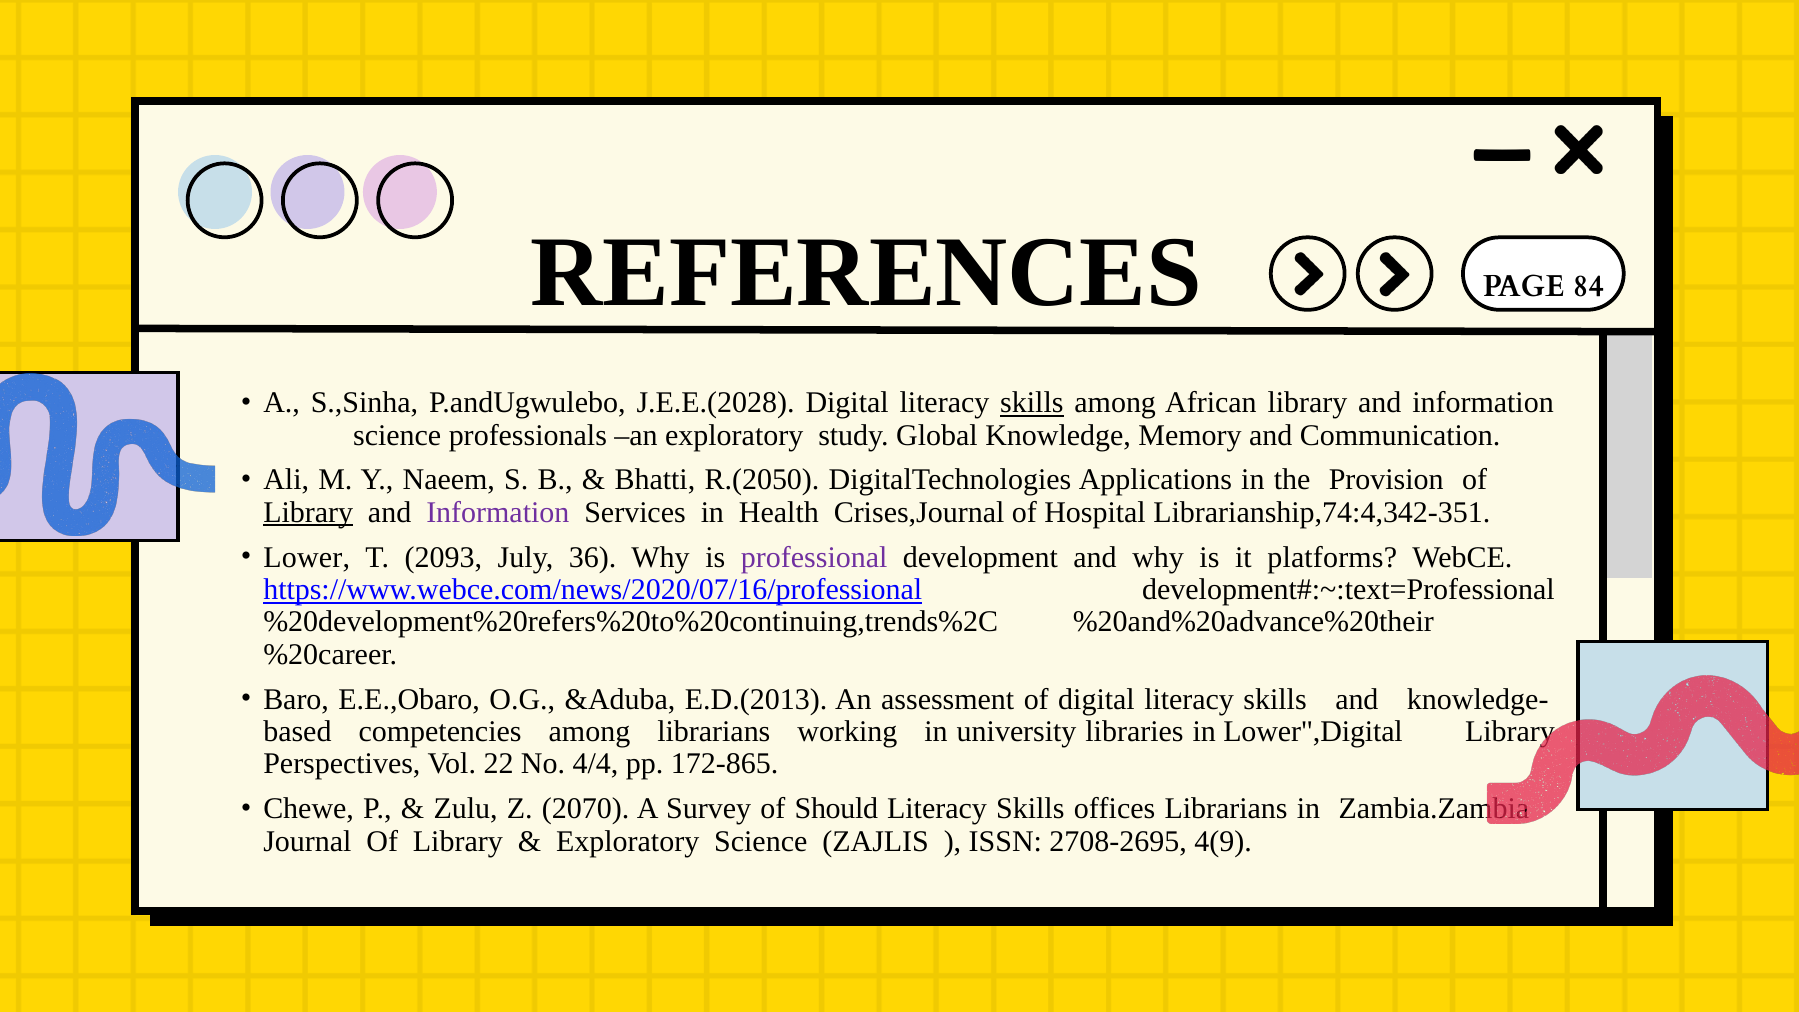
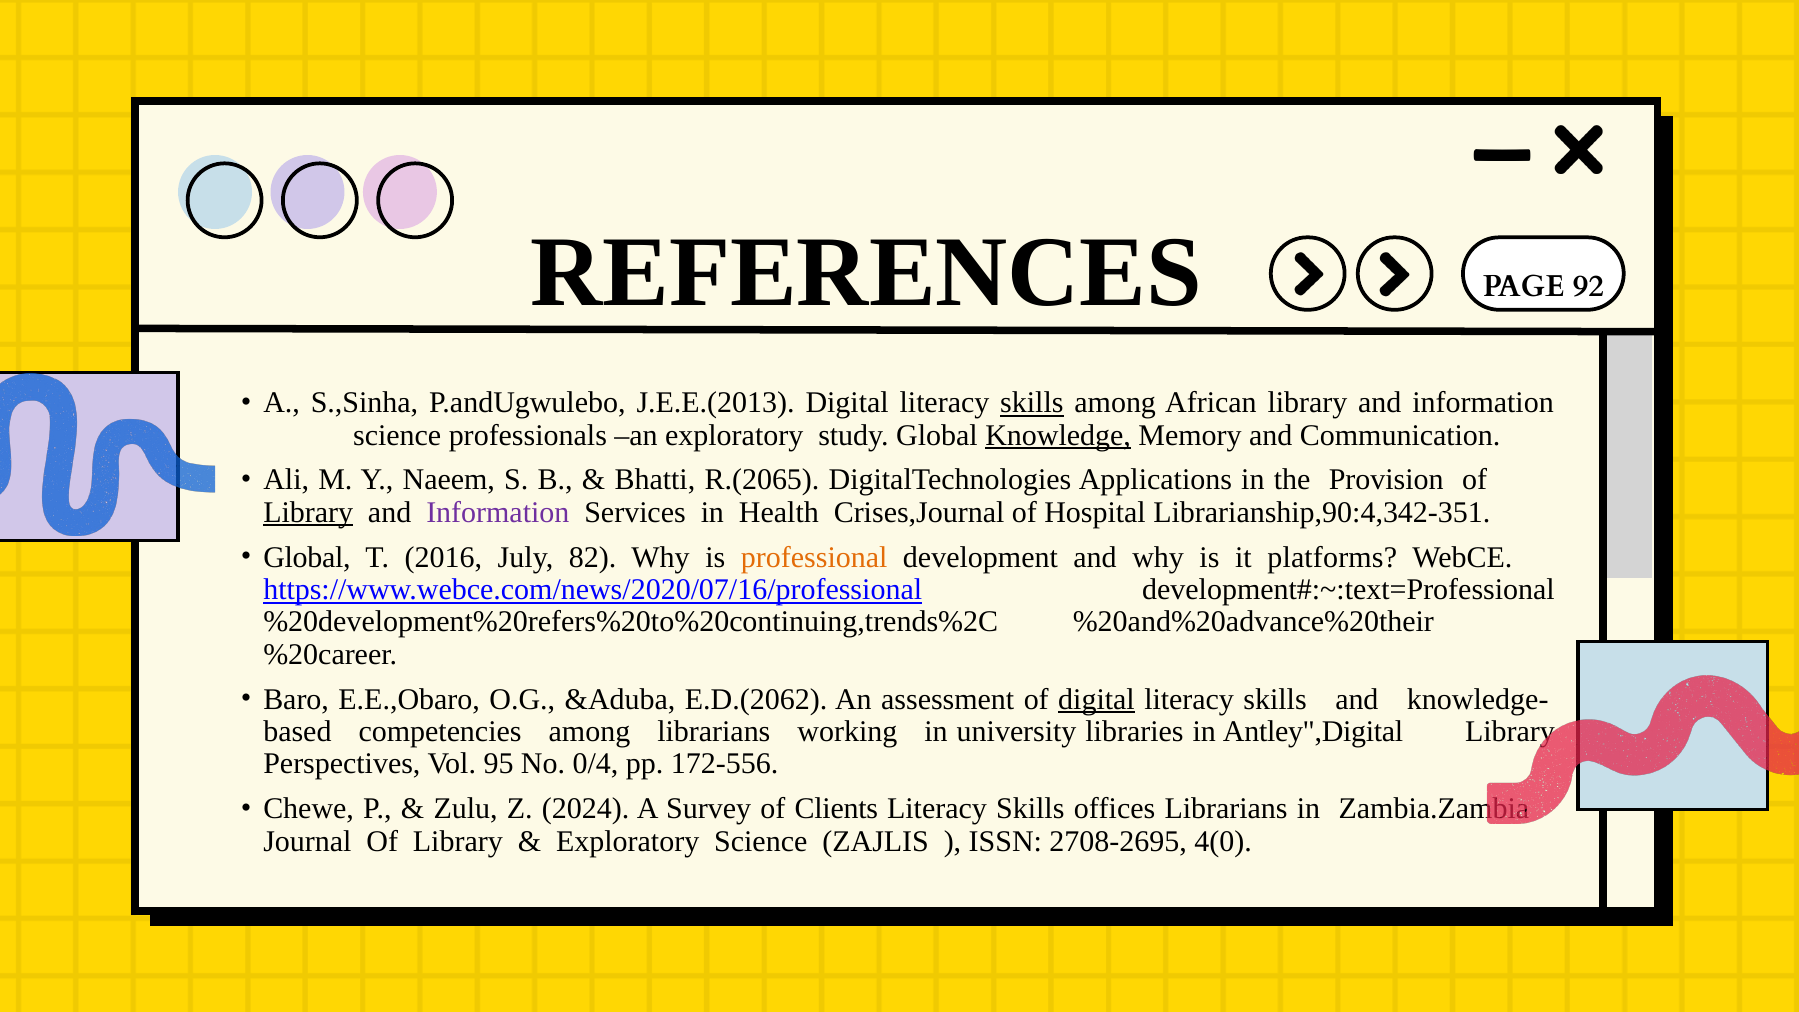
84: 84 -> 92
J.E.E.(2028: J.E.E.(2028 -> J.E.E.(2013
Knowledge underline: none -> present
R.(2050: R.(2050 -> R.(2065
Librarianship,74:4,342-351: Librarianship,74:4,342-351 -> Librarianship,90:4,342-351
Lower at (307, 557): Lower -> Global
2093: 2093 -> 2016
36: 36 -> 82
professional colour: purple -> orange
E.D.(2013: E.D.(2013 -> E.D.(2062
digital at (1096, 699) underline: none -> present
Lower",Digital: Lower",Digital -> Antley",Digital
22: 22 -> 95
4/4: 4/4 -> 0/4
172-865: 172-865 -> 172-556
2070: 2070 -> 2024
Should: Should -> Clients
4(9: 4(9 -> 4(0
